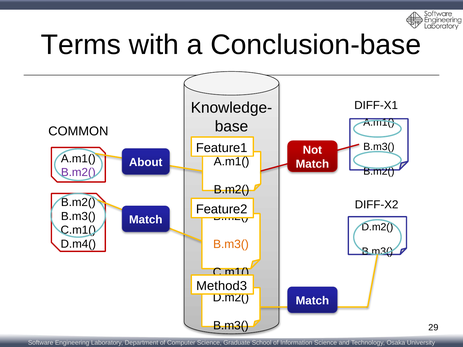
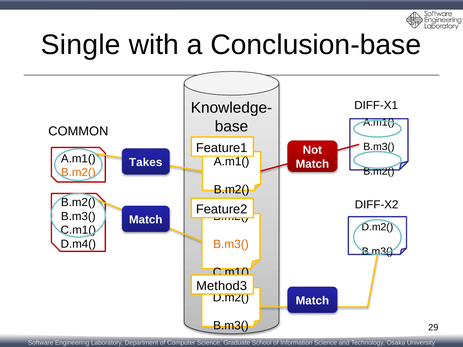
Terms: Terms -> Single
About: About -> Takes
B.m2( at (78, 173) colour: purple -> orange
